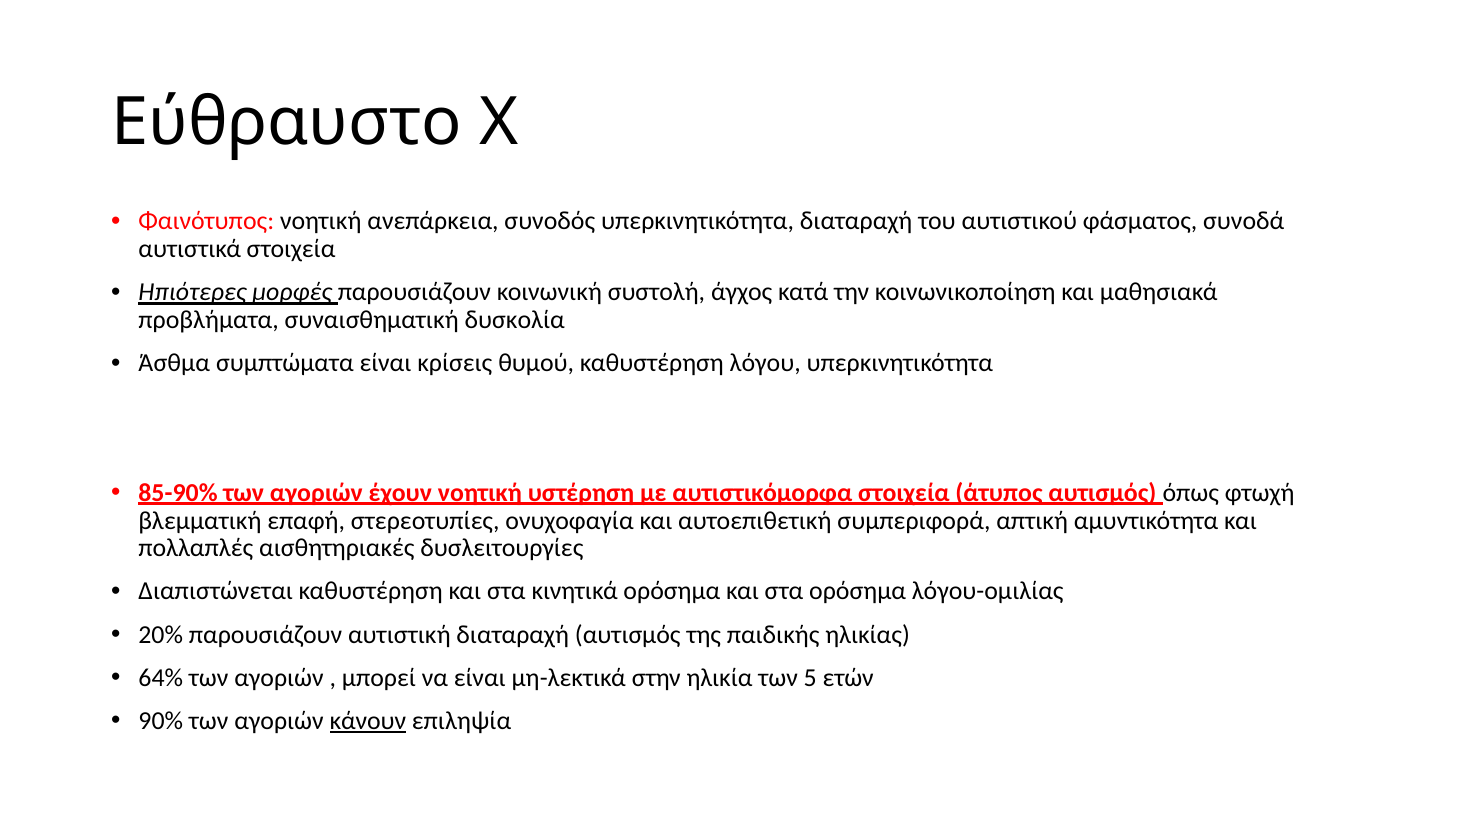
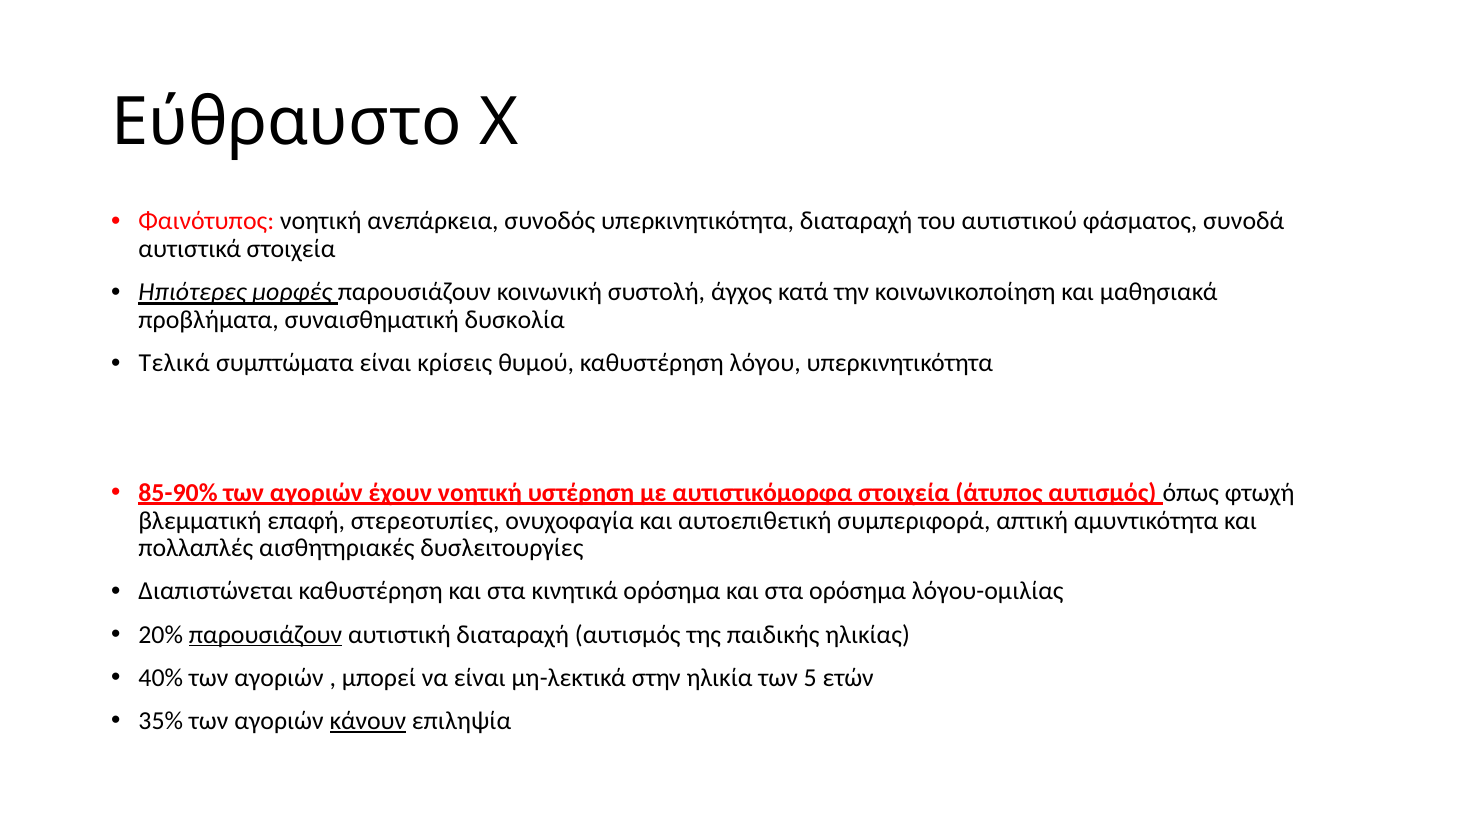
Άσθμα: Άσθμα -> Τελικά
παρουσιάζουν at (266, 635) underline: none -> present
64%: 64% -> 40%
90%: 90% -> 35%
